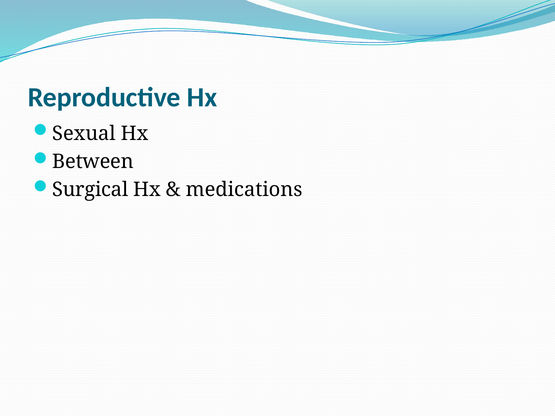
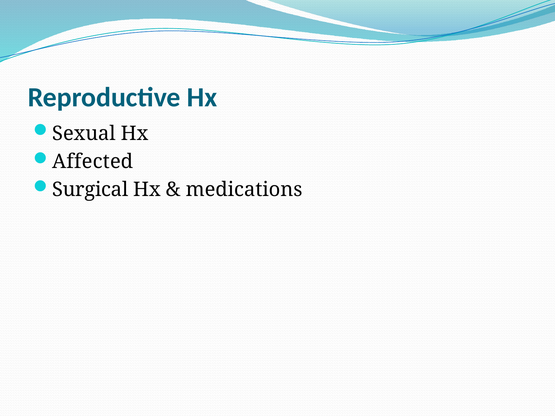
Between: Between -> Affected
